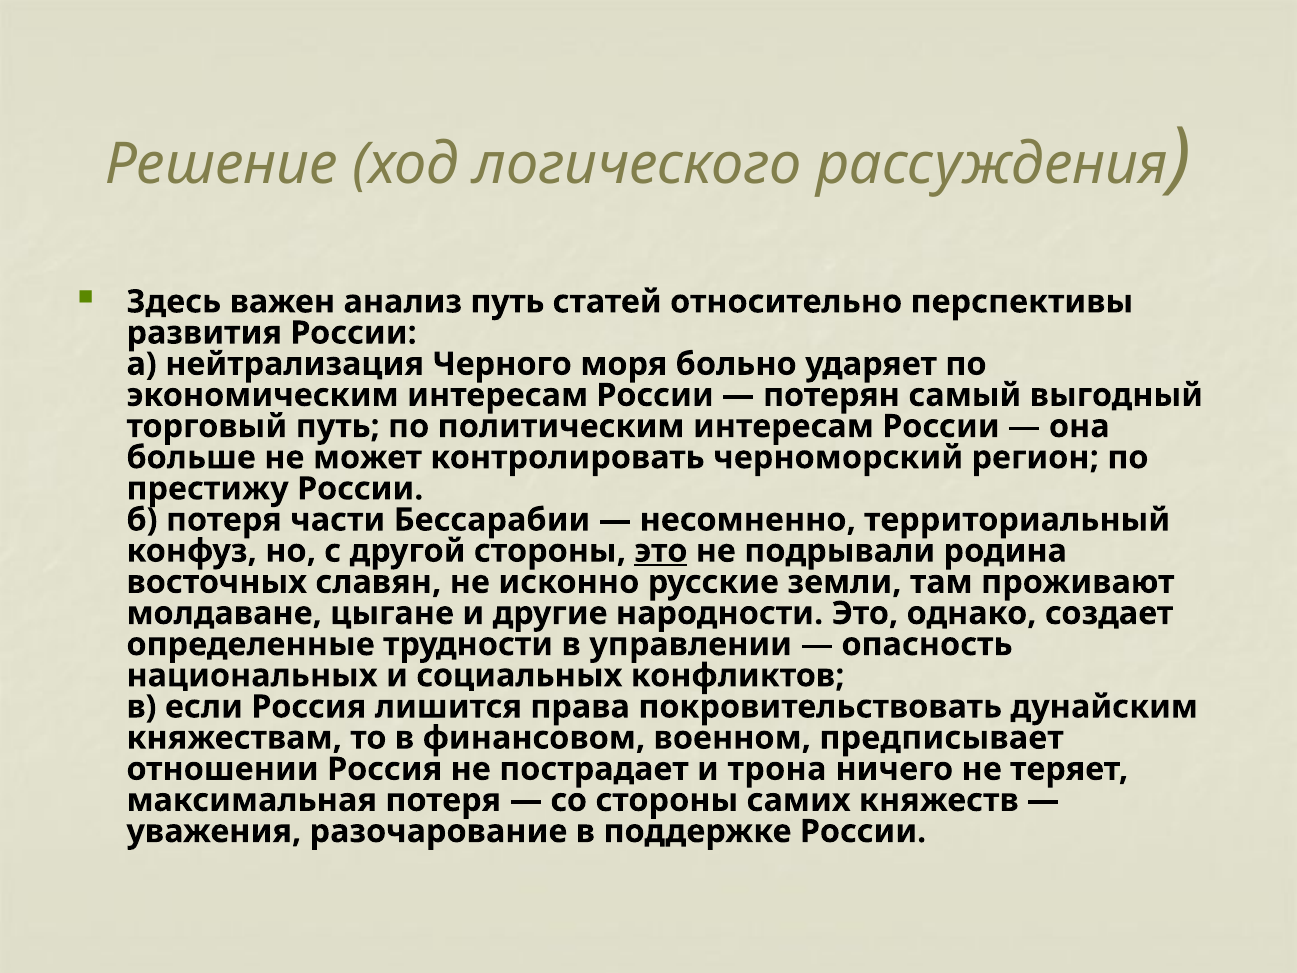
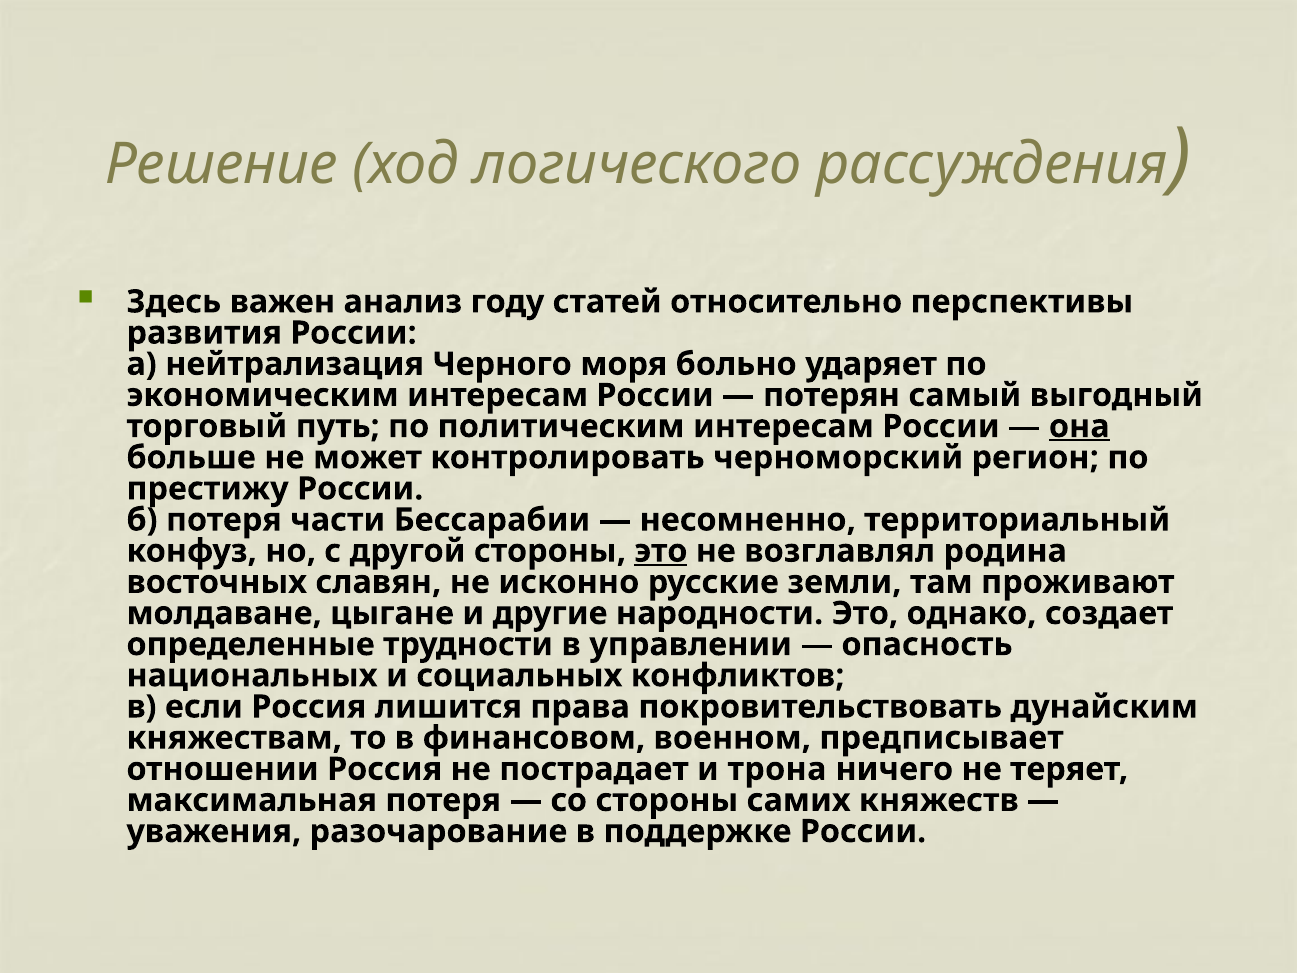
анализ путь: путь -> году
она underline: none -> present
подрывали: подрывали -> возглавлял
